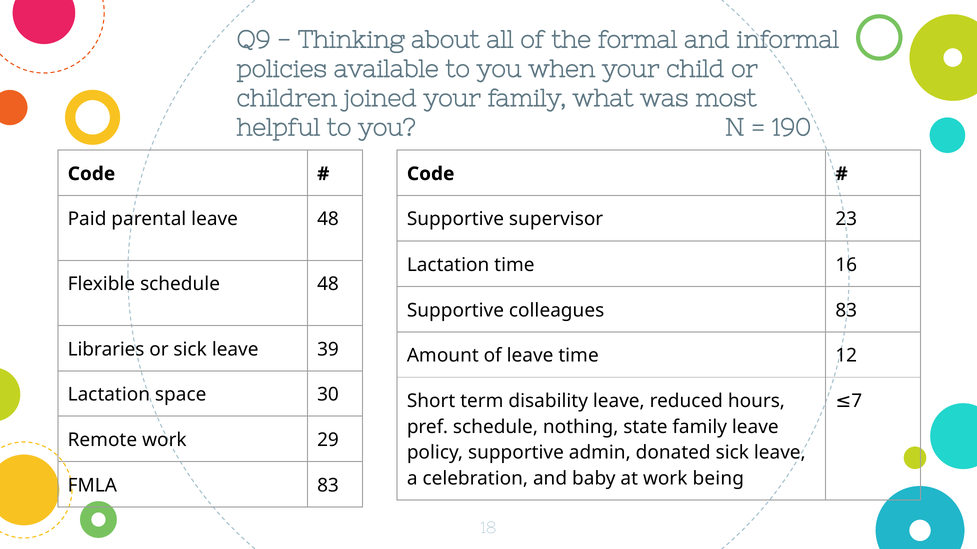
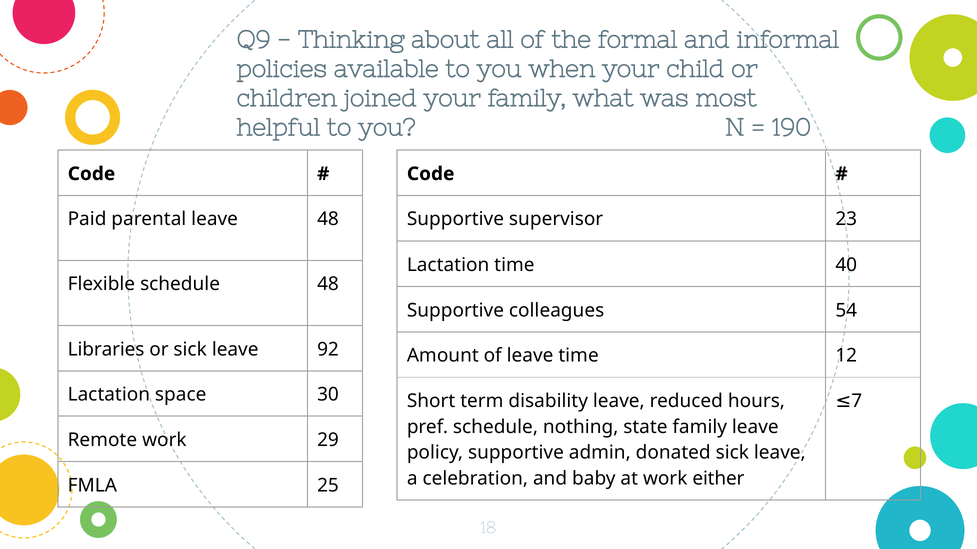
16: 16 -> 40
colleagues 83: 83 -> 54
39: 39 -> 92
being: being -> either
FMLA 83: 83 -> 25
